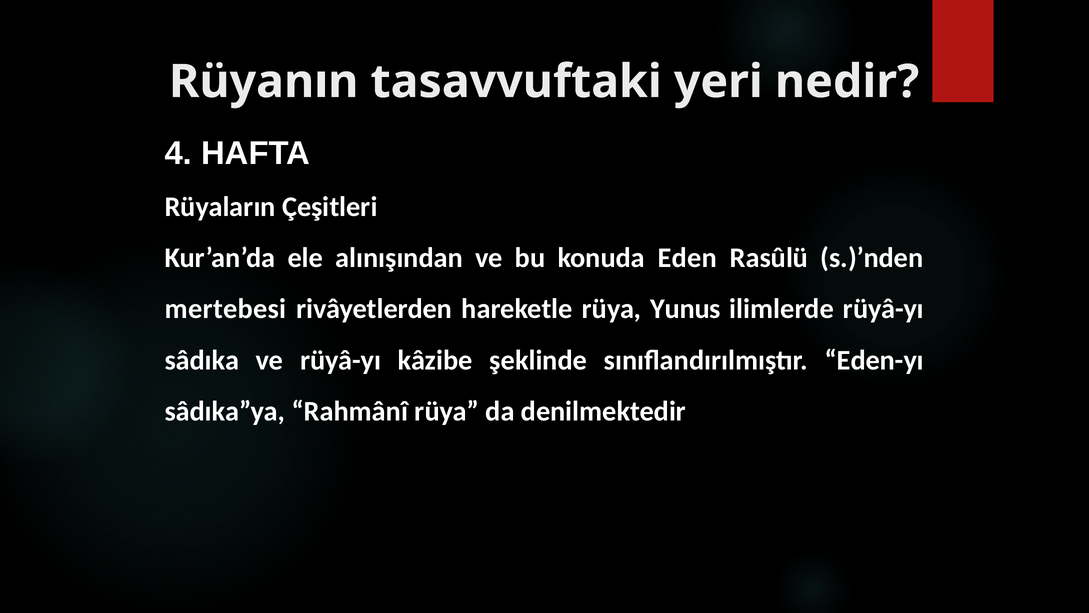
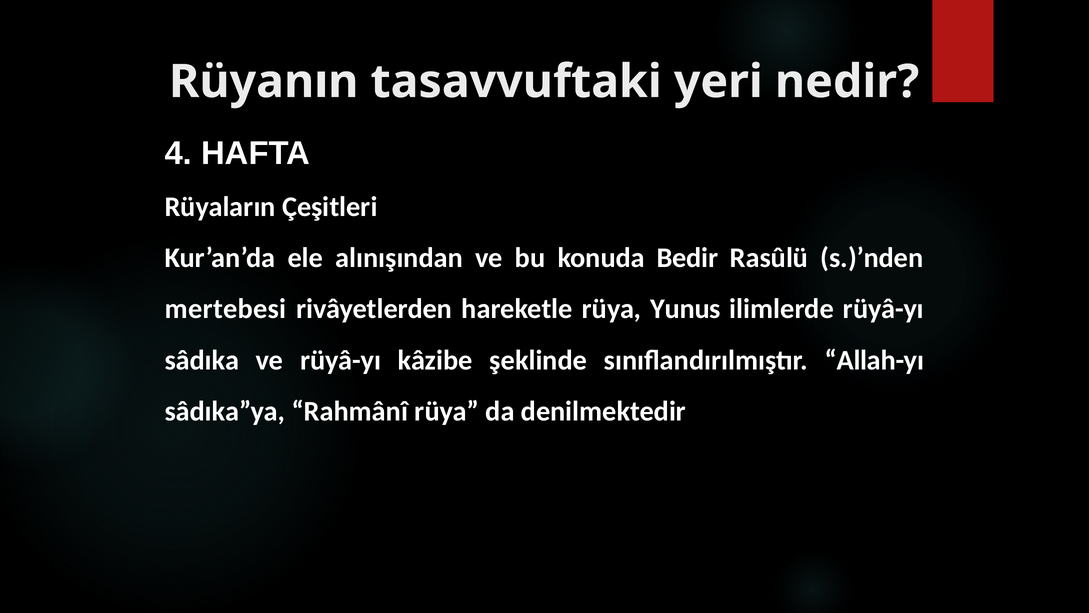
Eden: Eden -> Bedir
Eden-yı: Eden-yı -> Allah-yı
